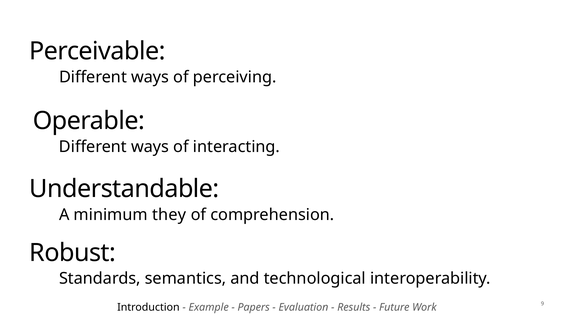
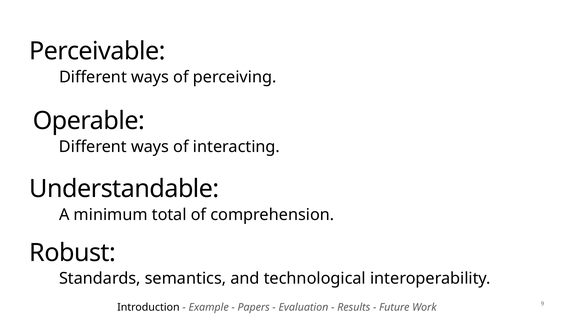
they: they -> total
